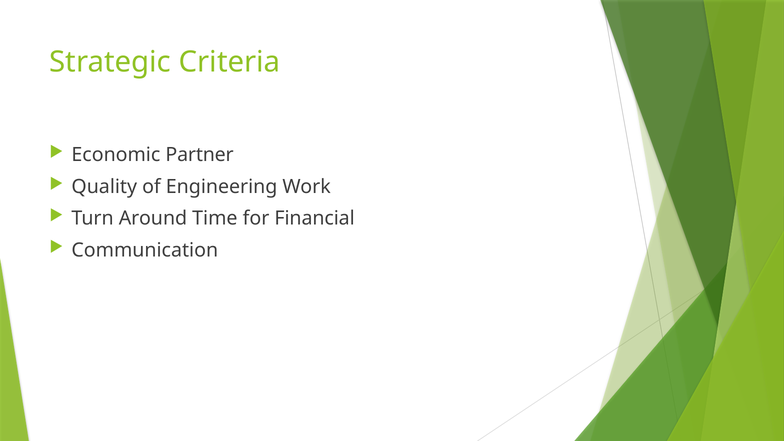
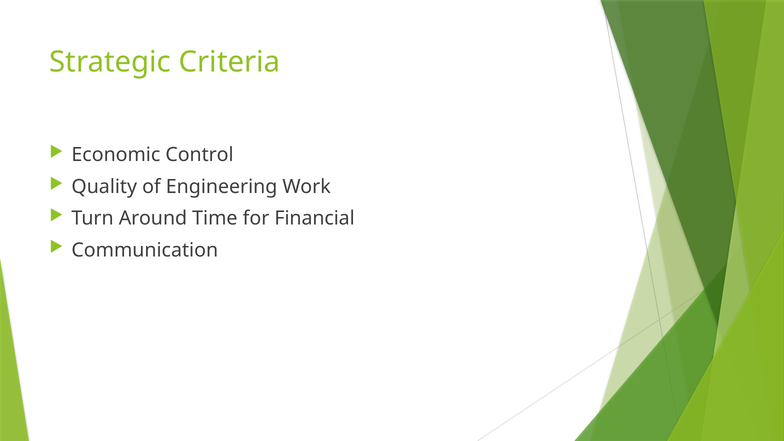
Partner: Partner -> Control
